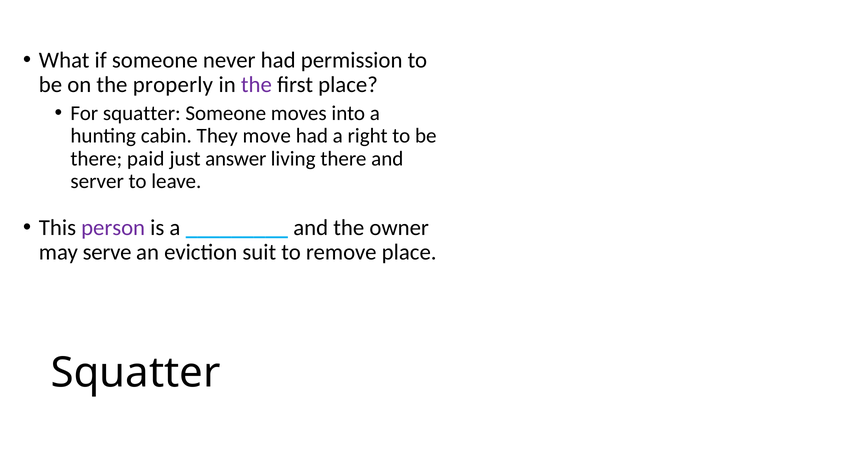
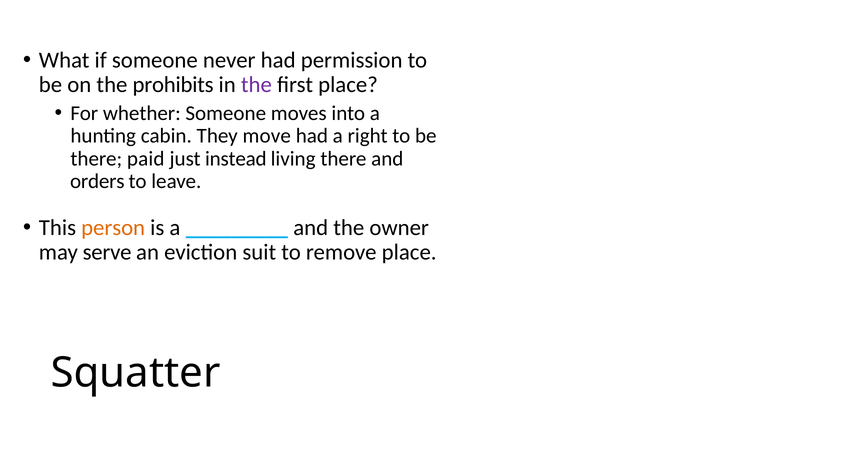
properly: properly -> prohibits
For squatter: squatter -> whether
answer: answer -> instead
server: server -> orders
person colour: purple -> orange
